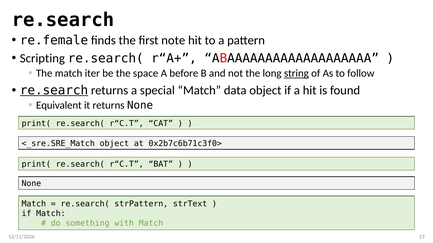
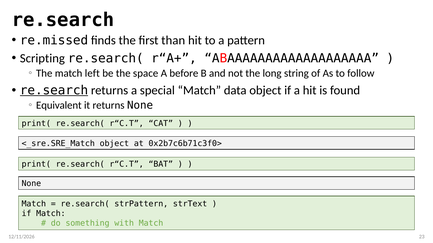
re.female: re.female -> re.missed
note: note -> than
iter: iter -> left
string underline: present -> none
